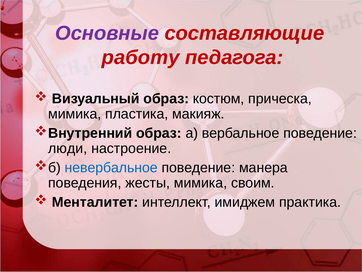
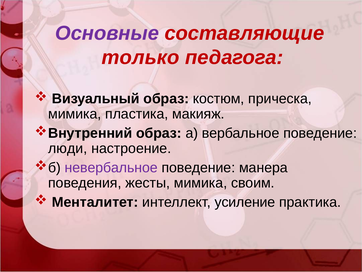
работу: работу -> только
невербальное colour: blue -> purple
имиджем: имиджем -> усиление
